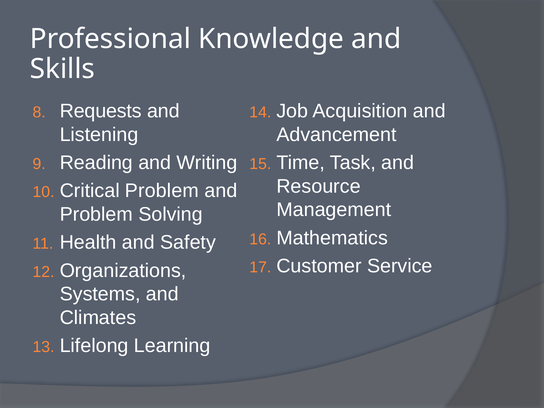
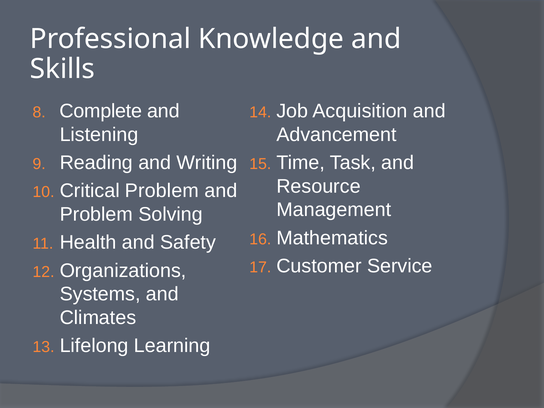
Requests: Requests -> Complete
